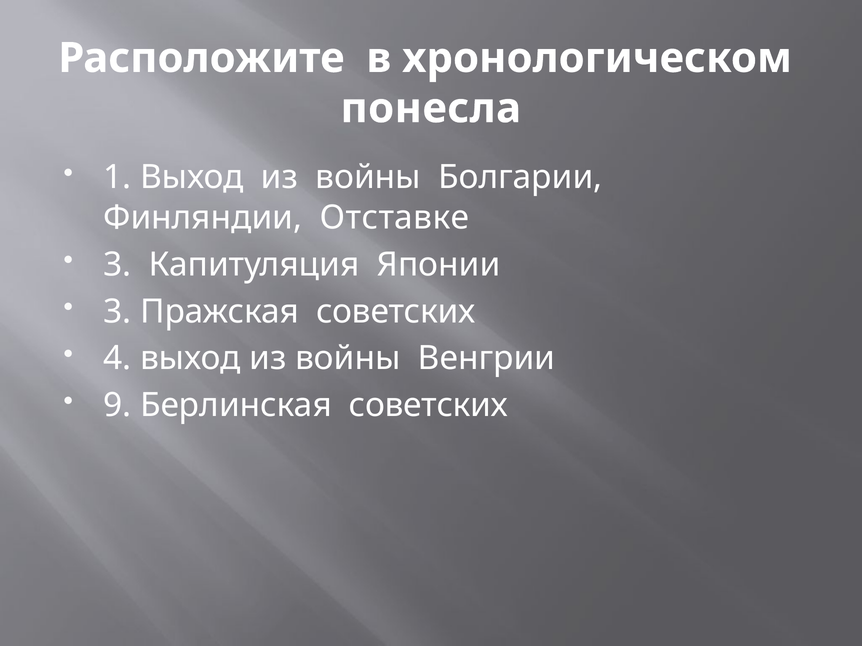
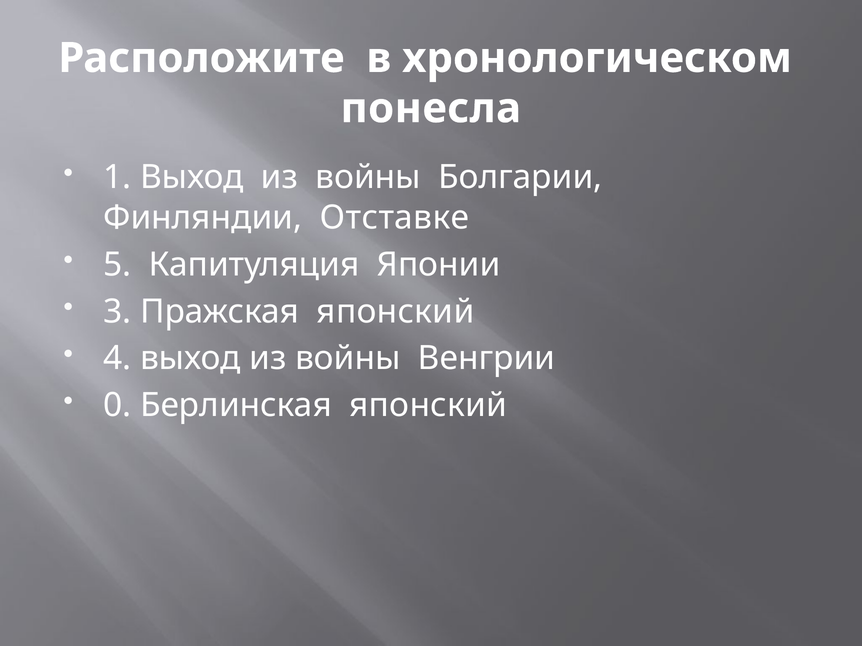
3 at (117, 265): 3 -> 5
Пражская советских: советских -> японский
9: 9 -> 0
Берлинская советских: советских -> японский
